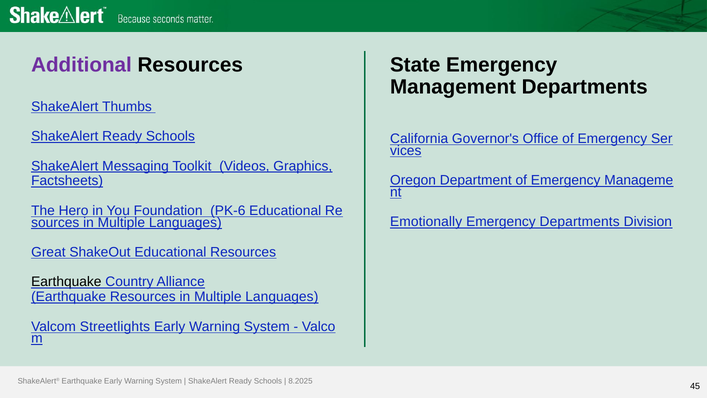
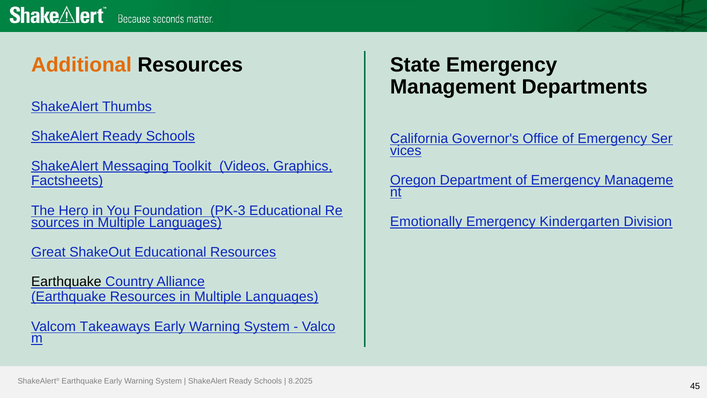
Additional colour: purple -> orange
PK-6: PK-6 -> PK-3
Emergency Departments: Departments -> Kindergarten
Streetlights: Streetlights -> Takeaways
